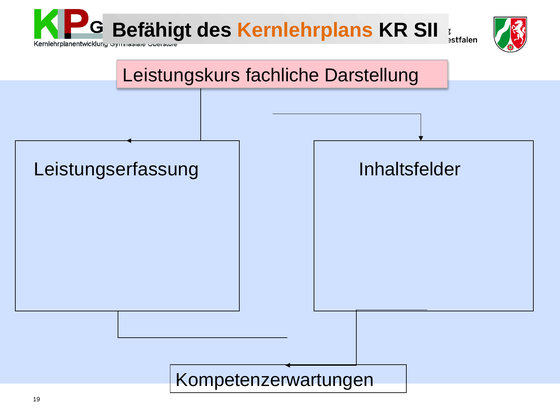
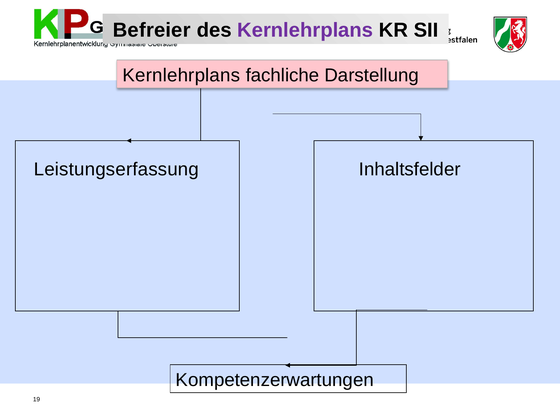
Befähigt: Befähigt -> Befreier
Kernlehrplans at (305, 30) colour: orange -> purple
Leistungskurs at (181, 75): Leistungskurs -> Kernlehrplans
